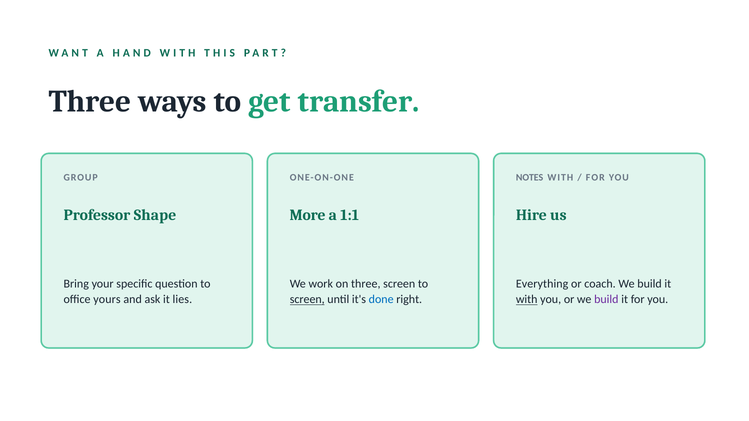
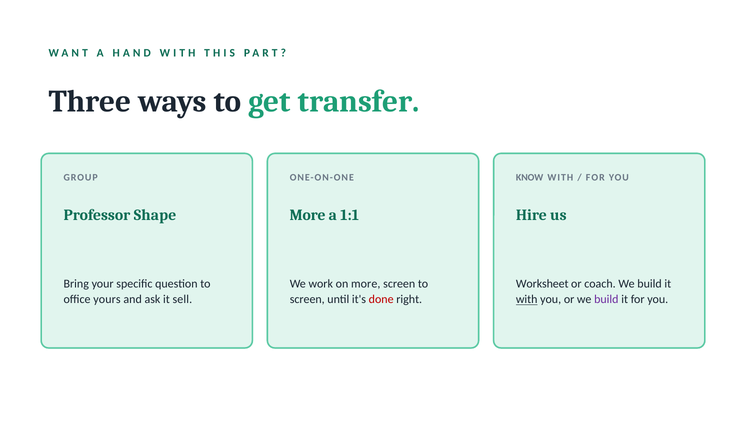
NOTES: NOTES -> KNOW
on three: three -> more
Everything: Everything -> Worksheet
lies: lies -> sell
screen at (307, 300) underline: present -> none
done colour: blue -> red
